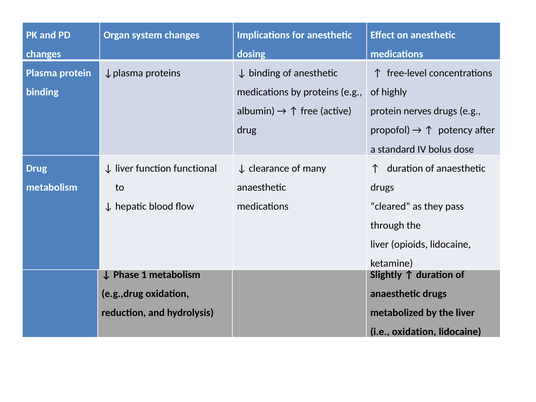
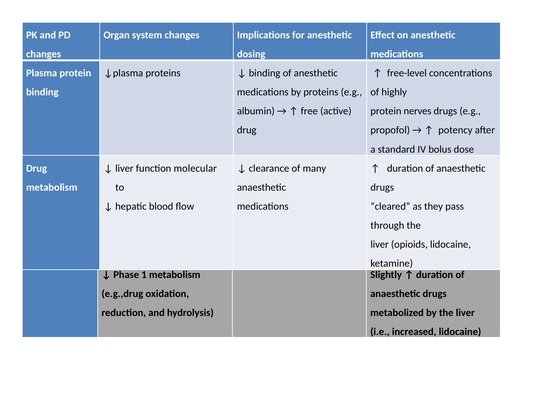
functional: functional -> molecular
i.e oxidation: oxidation -> increased
